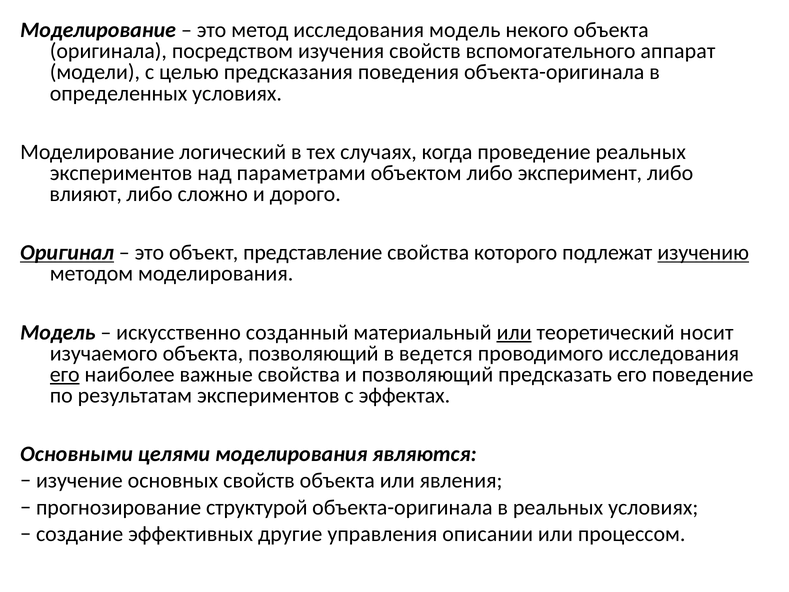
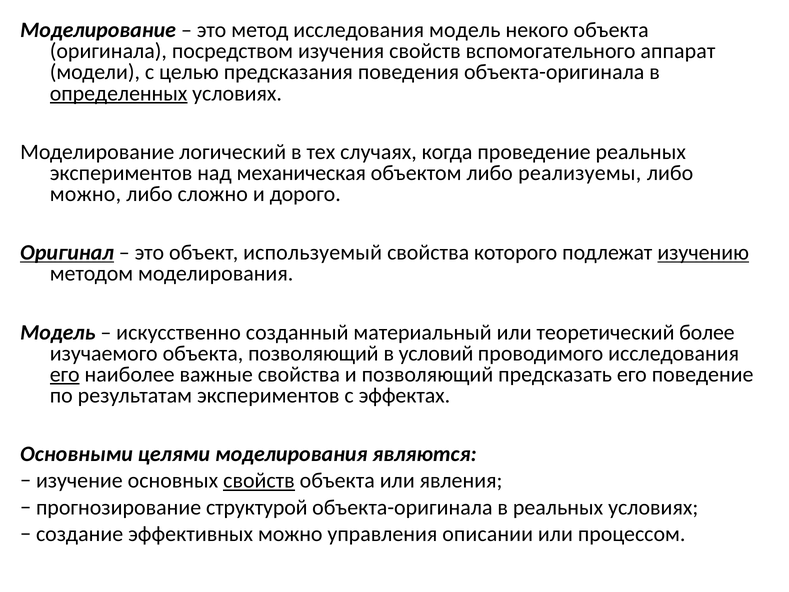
определенных underline: none -> present
параметрами: параметрами -> механическая
эксперимент: эксперимент -> реализуемы
влияют at (86, 194): влияют -> можно
представление: представление -> используемый
или at (514, 332) underline: present -> none
носит: носит -> более
ведется: ведется -> условий
свойств at (259, 481) underline: none -> present
эффективных другие: другие -> можно
